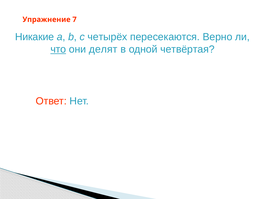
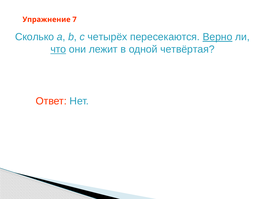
Никакие: Никакие -> Сколько
Верно underline: none -> present
делят: делят -> лежит
